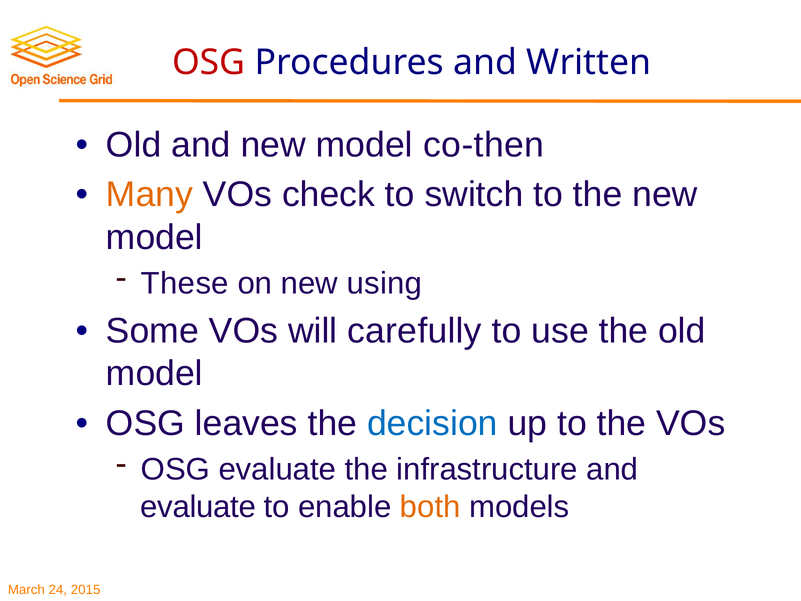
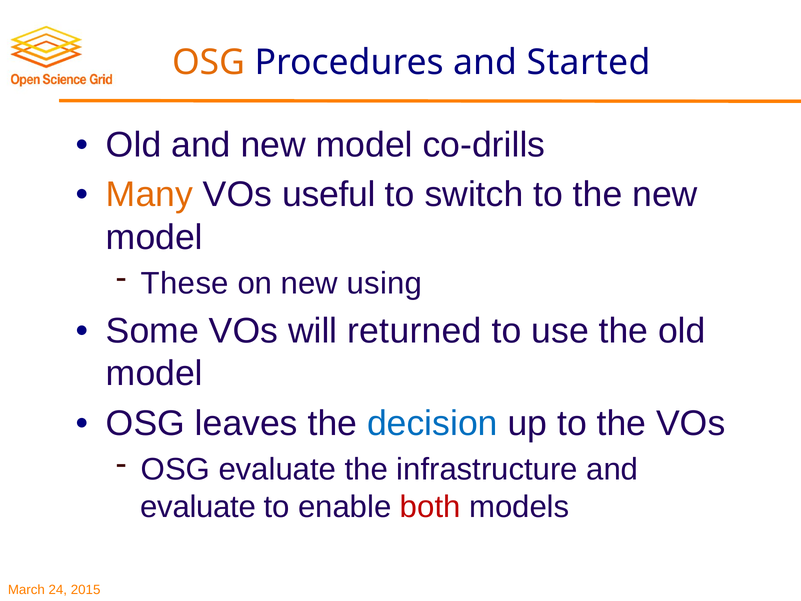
OSG at (209, 63) colour: red -> orange
Written: Written -> Started
co-then: co-then -> co-drills
check: check -> useful
carefully: carefully -> returned
both colour: orange -> red
